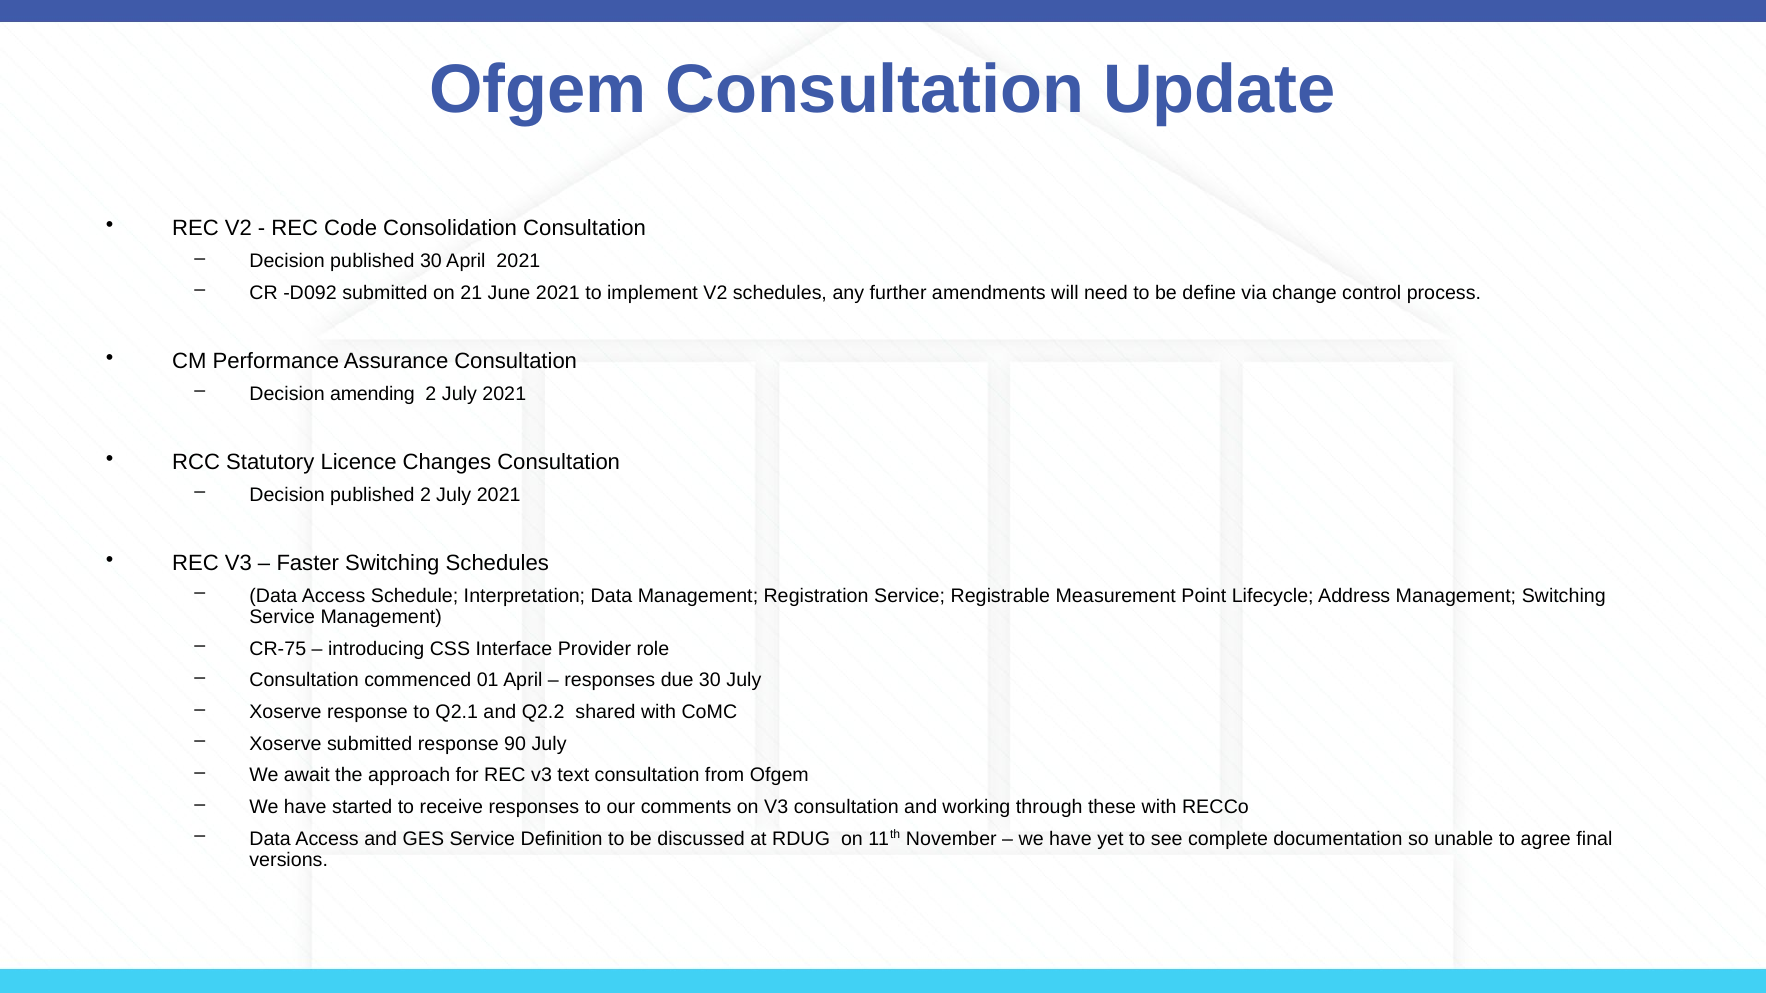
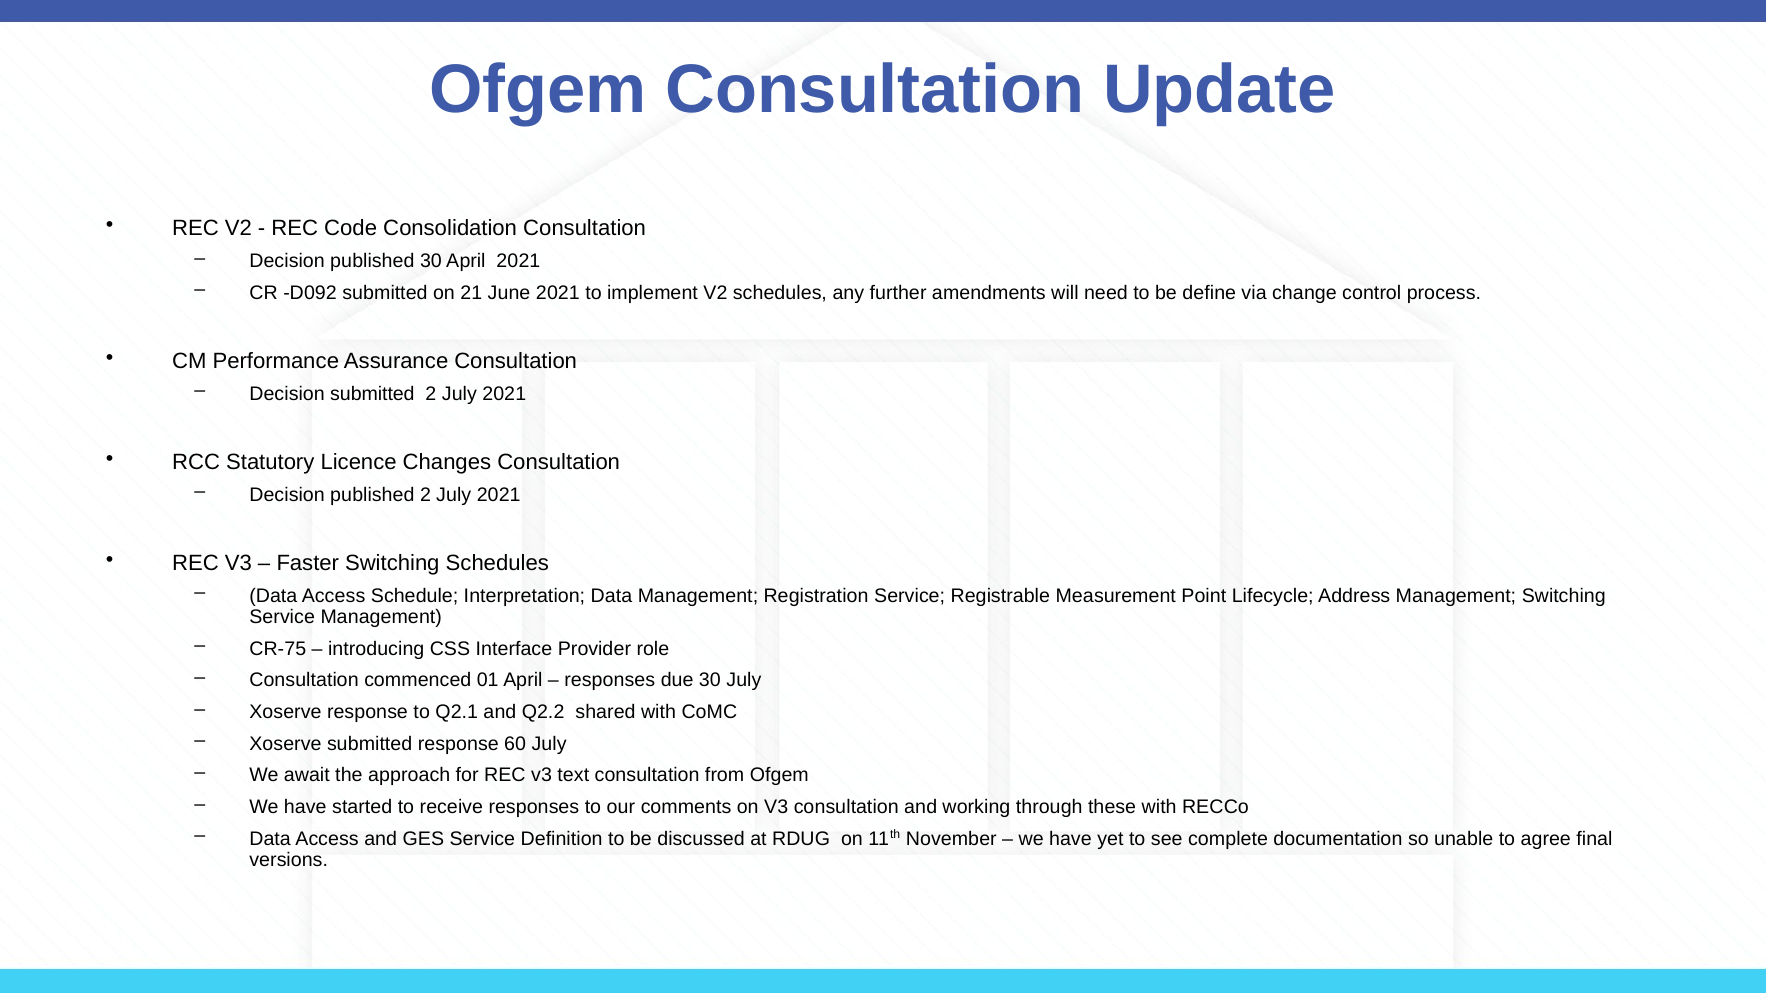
Decision amending: amending -> submitted
90: 90 -> 60
